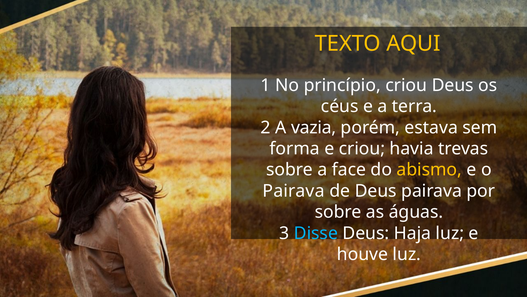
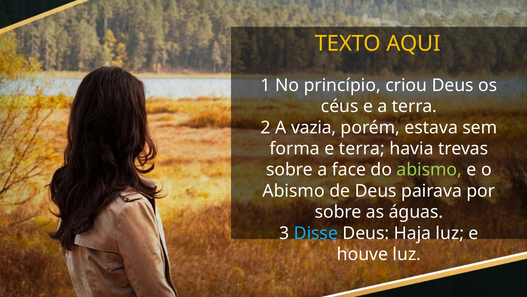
e criou: criou -> terra
abismo at (429, 170) colour: yellow -> light green
Pairava at (294, 191): Pairava -> Abismo
